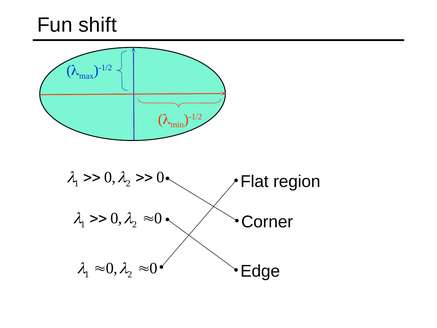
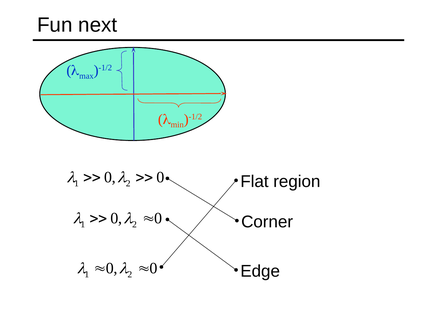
shift: shift -> next
